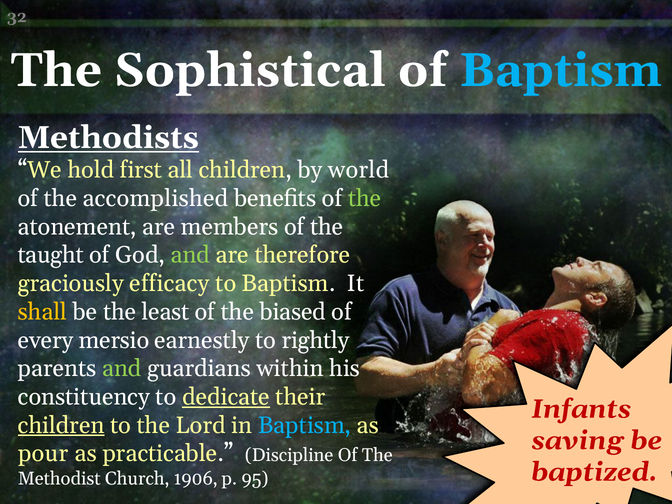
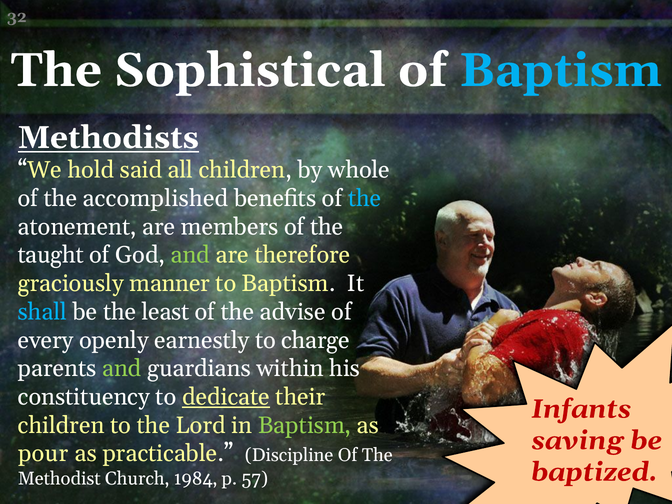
first: first -> said
world: world -> whole
the at (365, 198) colour: light green -> light blue
efficacy: efficacy -> manner
shall colour: yellow -> light blue
biased: biased -> advise
mersio: mersio -> openly
rightly: rightly -> charge
children at (61, 425) underline: present -> none
Baptism at (305, 425) colour: light blue -> light green
1906: 1906 -> 1984
95: 95 -> 57
